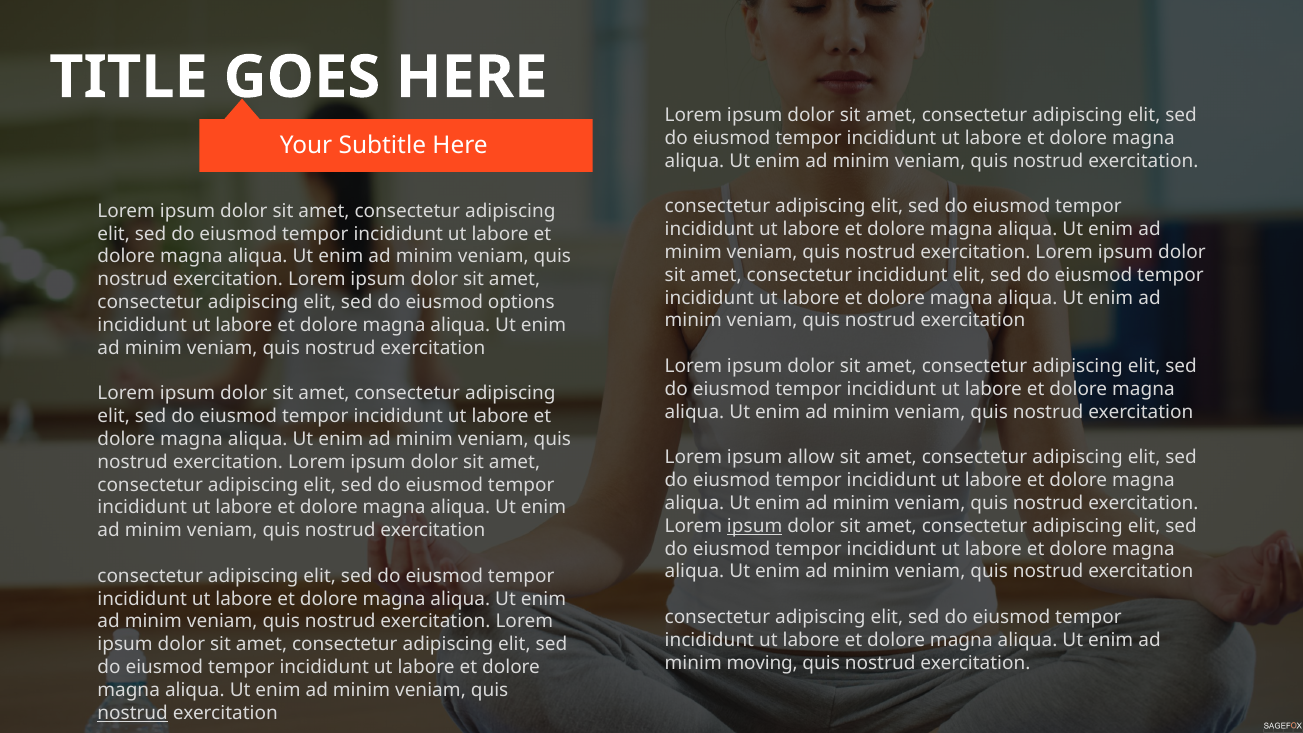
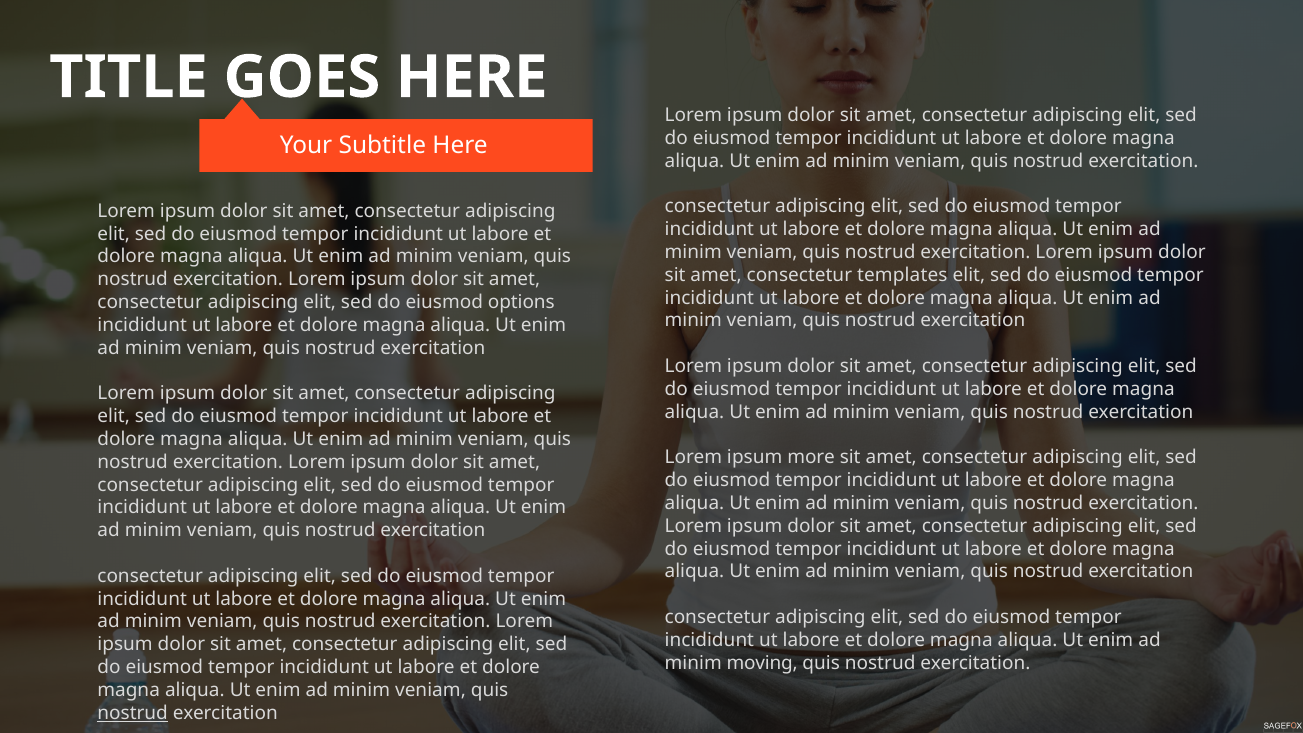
consectetur incididunt: incididunt -> templates
allow: allow -> more
ipsum at (755, 526) underline: present -> none
